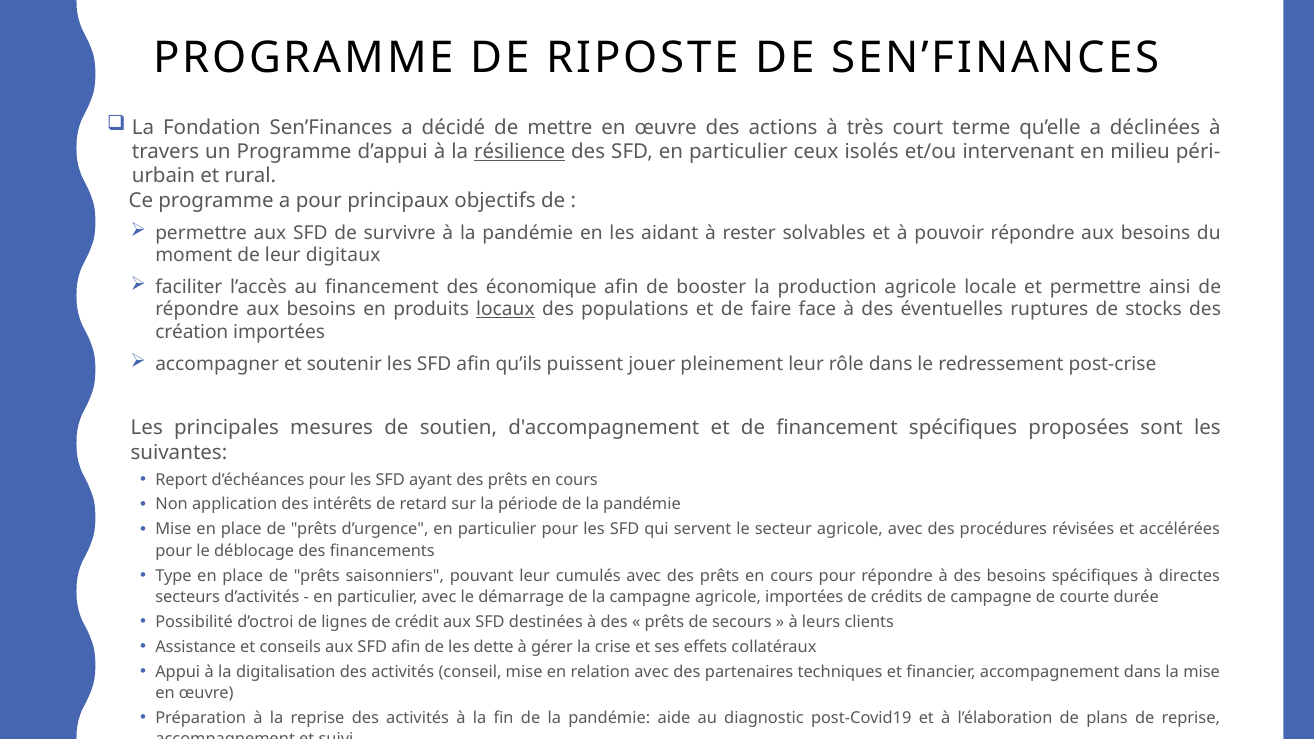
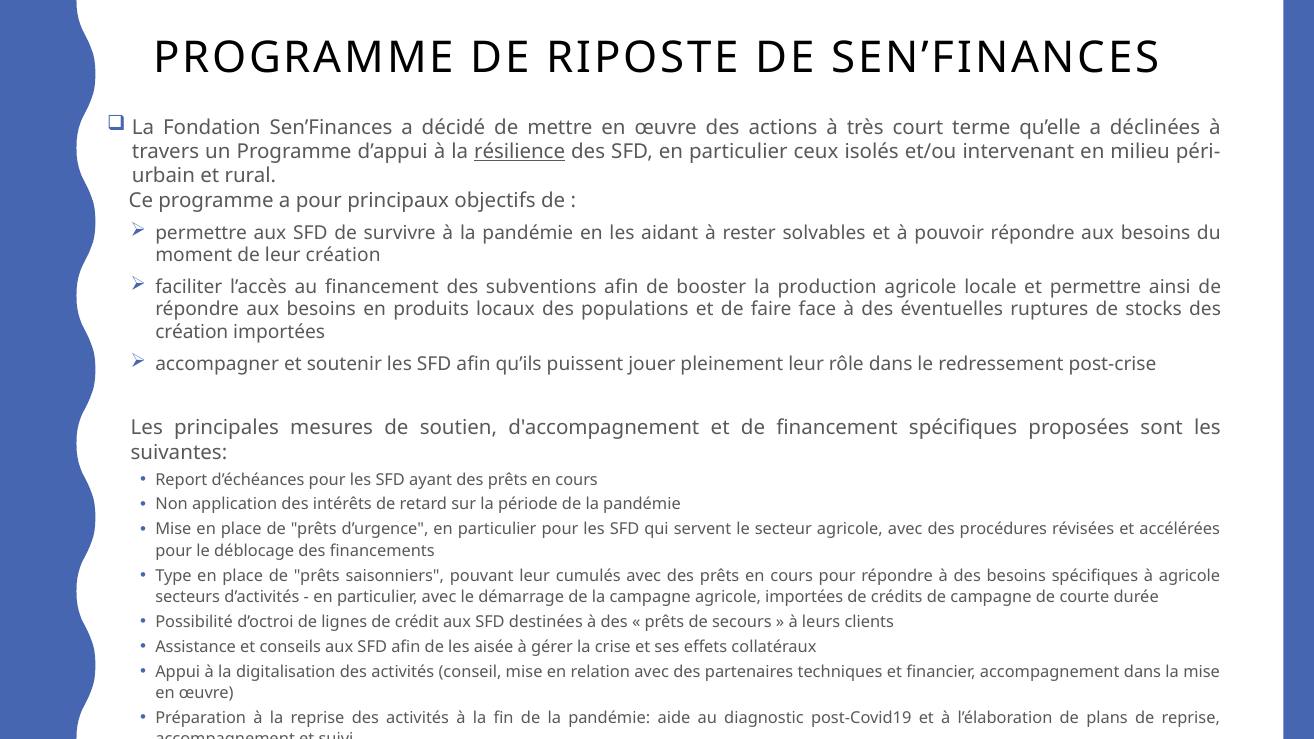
leur digitaux: digitaux -> création
économique: économique -> subventions
locaux underline: present -> none
à directes: directes -> agricole
dette: dette -> aisée
